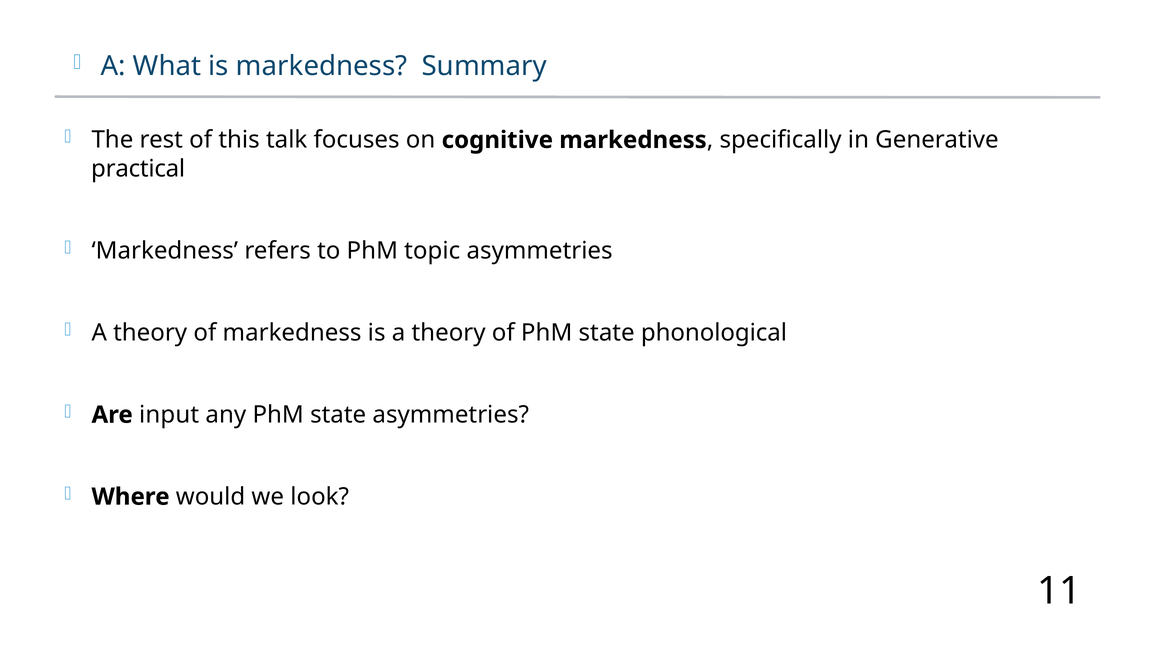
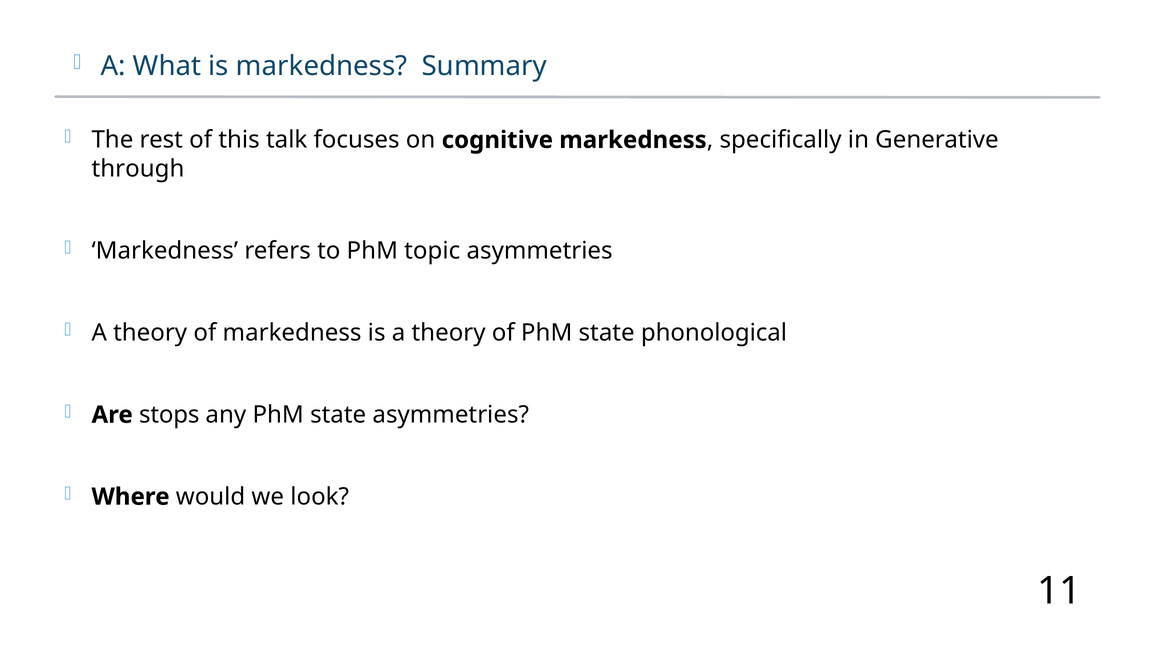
practical: practical -> through
input: input -> stops
